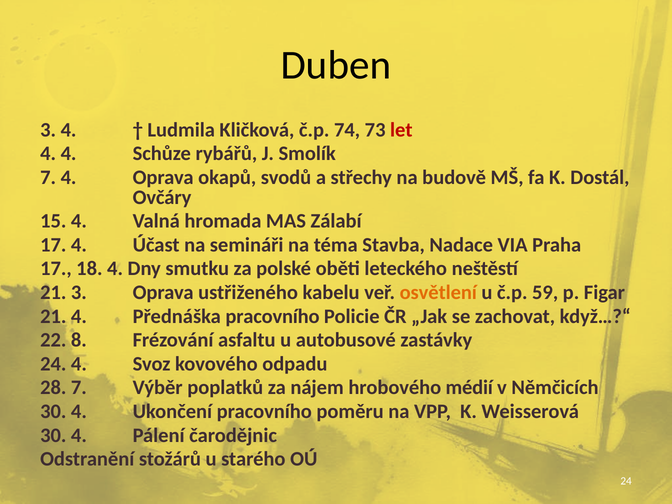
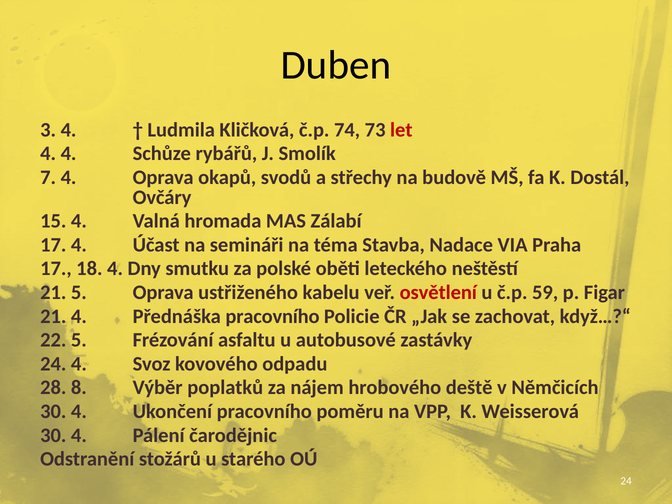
21 3: 3 -> 5
osvětlení colour: orange -> red
22 8: 8 -> 5
28 7: 7 -> 8
médií: médií -> deště
